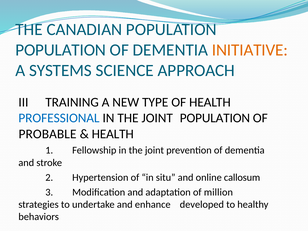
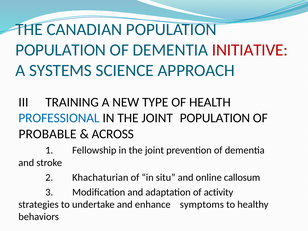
INITIATIVE colour: orange -> red
HEALTH at (113, 134): HEALTH -> ACROSS
Hypertension: Hypertension -> Khachaturian
million: million -> activity
developed: developed -> symptoms
